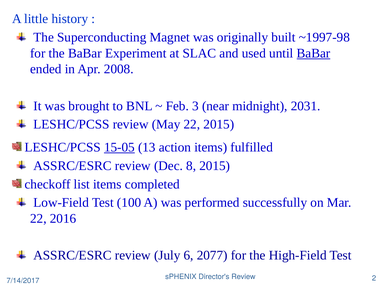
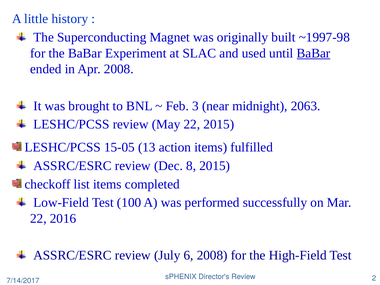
2031: 2031 -> 2063
15-05 underline: present -> none
6 2077: 2077 -> 2008
